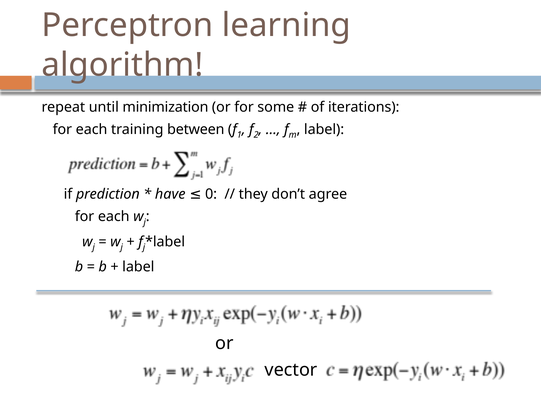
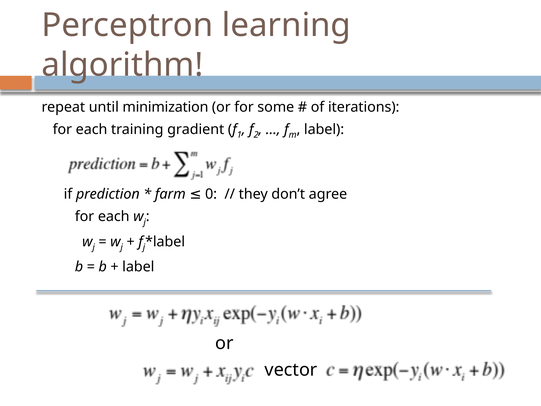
between: between -> gradient
have: have -> farm
